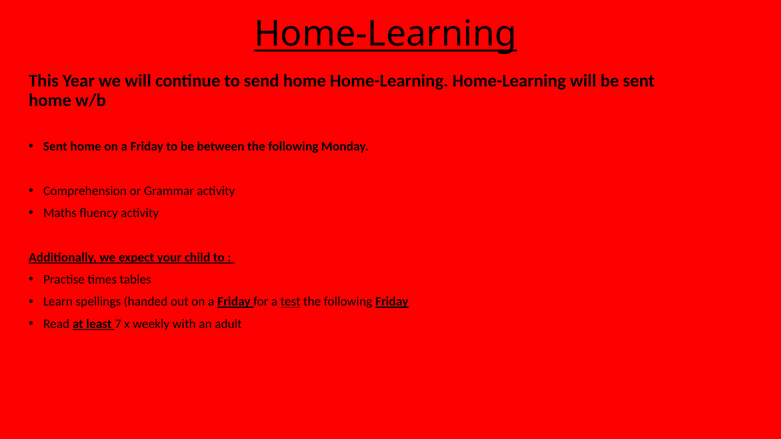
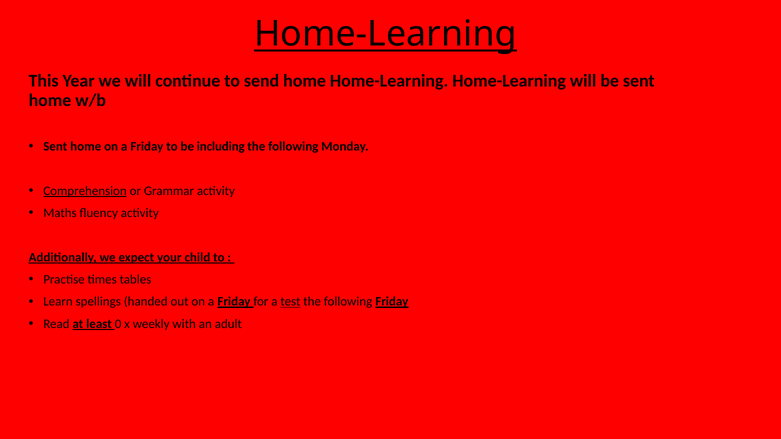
between: between -> including
Comprehension underline: none -> present
7: 7 -> 0
